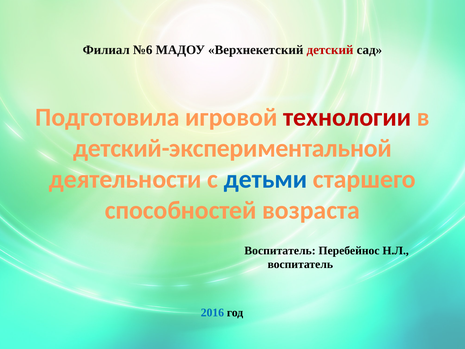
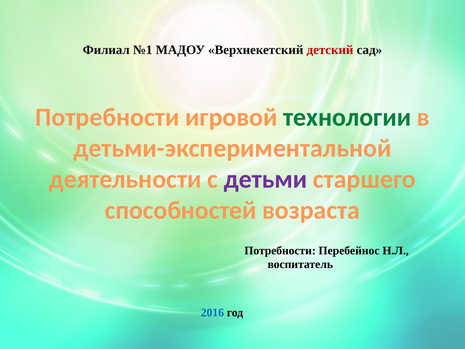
№6: №6 -> №1
Подготовила at (107, 117): Подготовила -> Потребности
технологии colour: red -> green
детский-экспериментальной: детский-экспериментальной -> детьми-экспериментальной
детьми colour: blue -> purple
Воспитатель at (280, 250): Воспитатель -> Потребности
